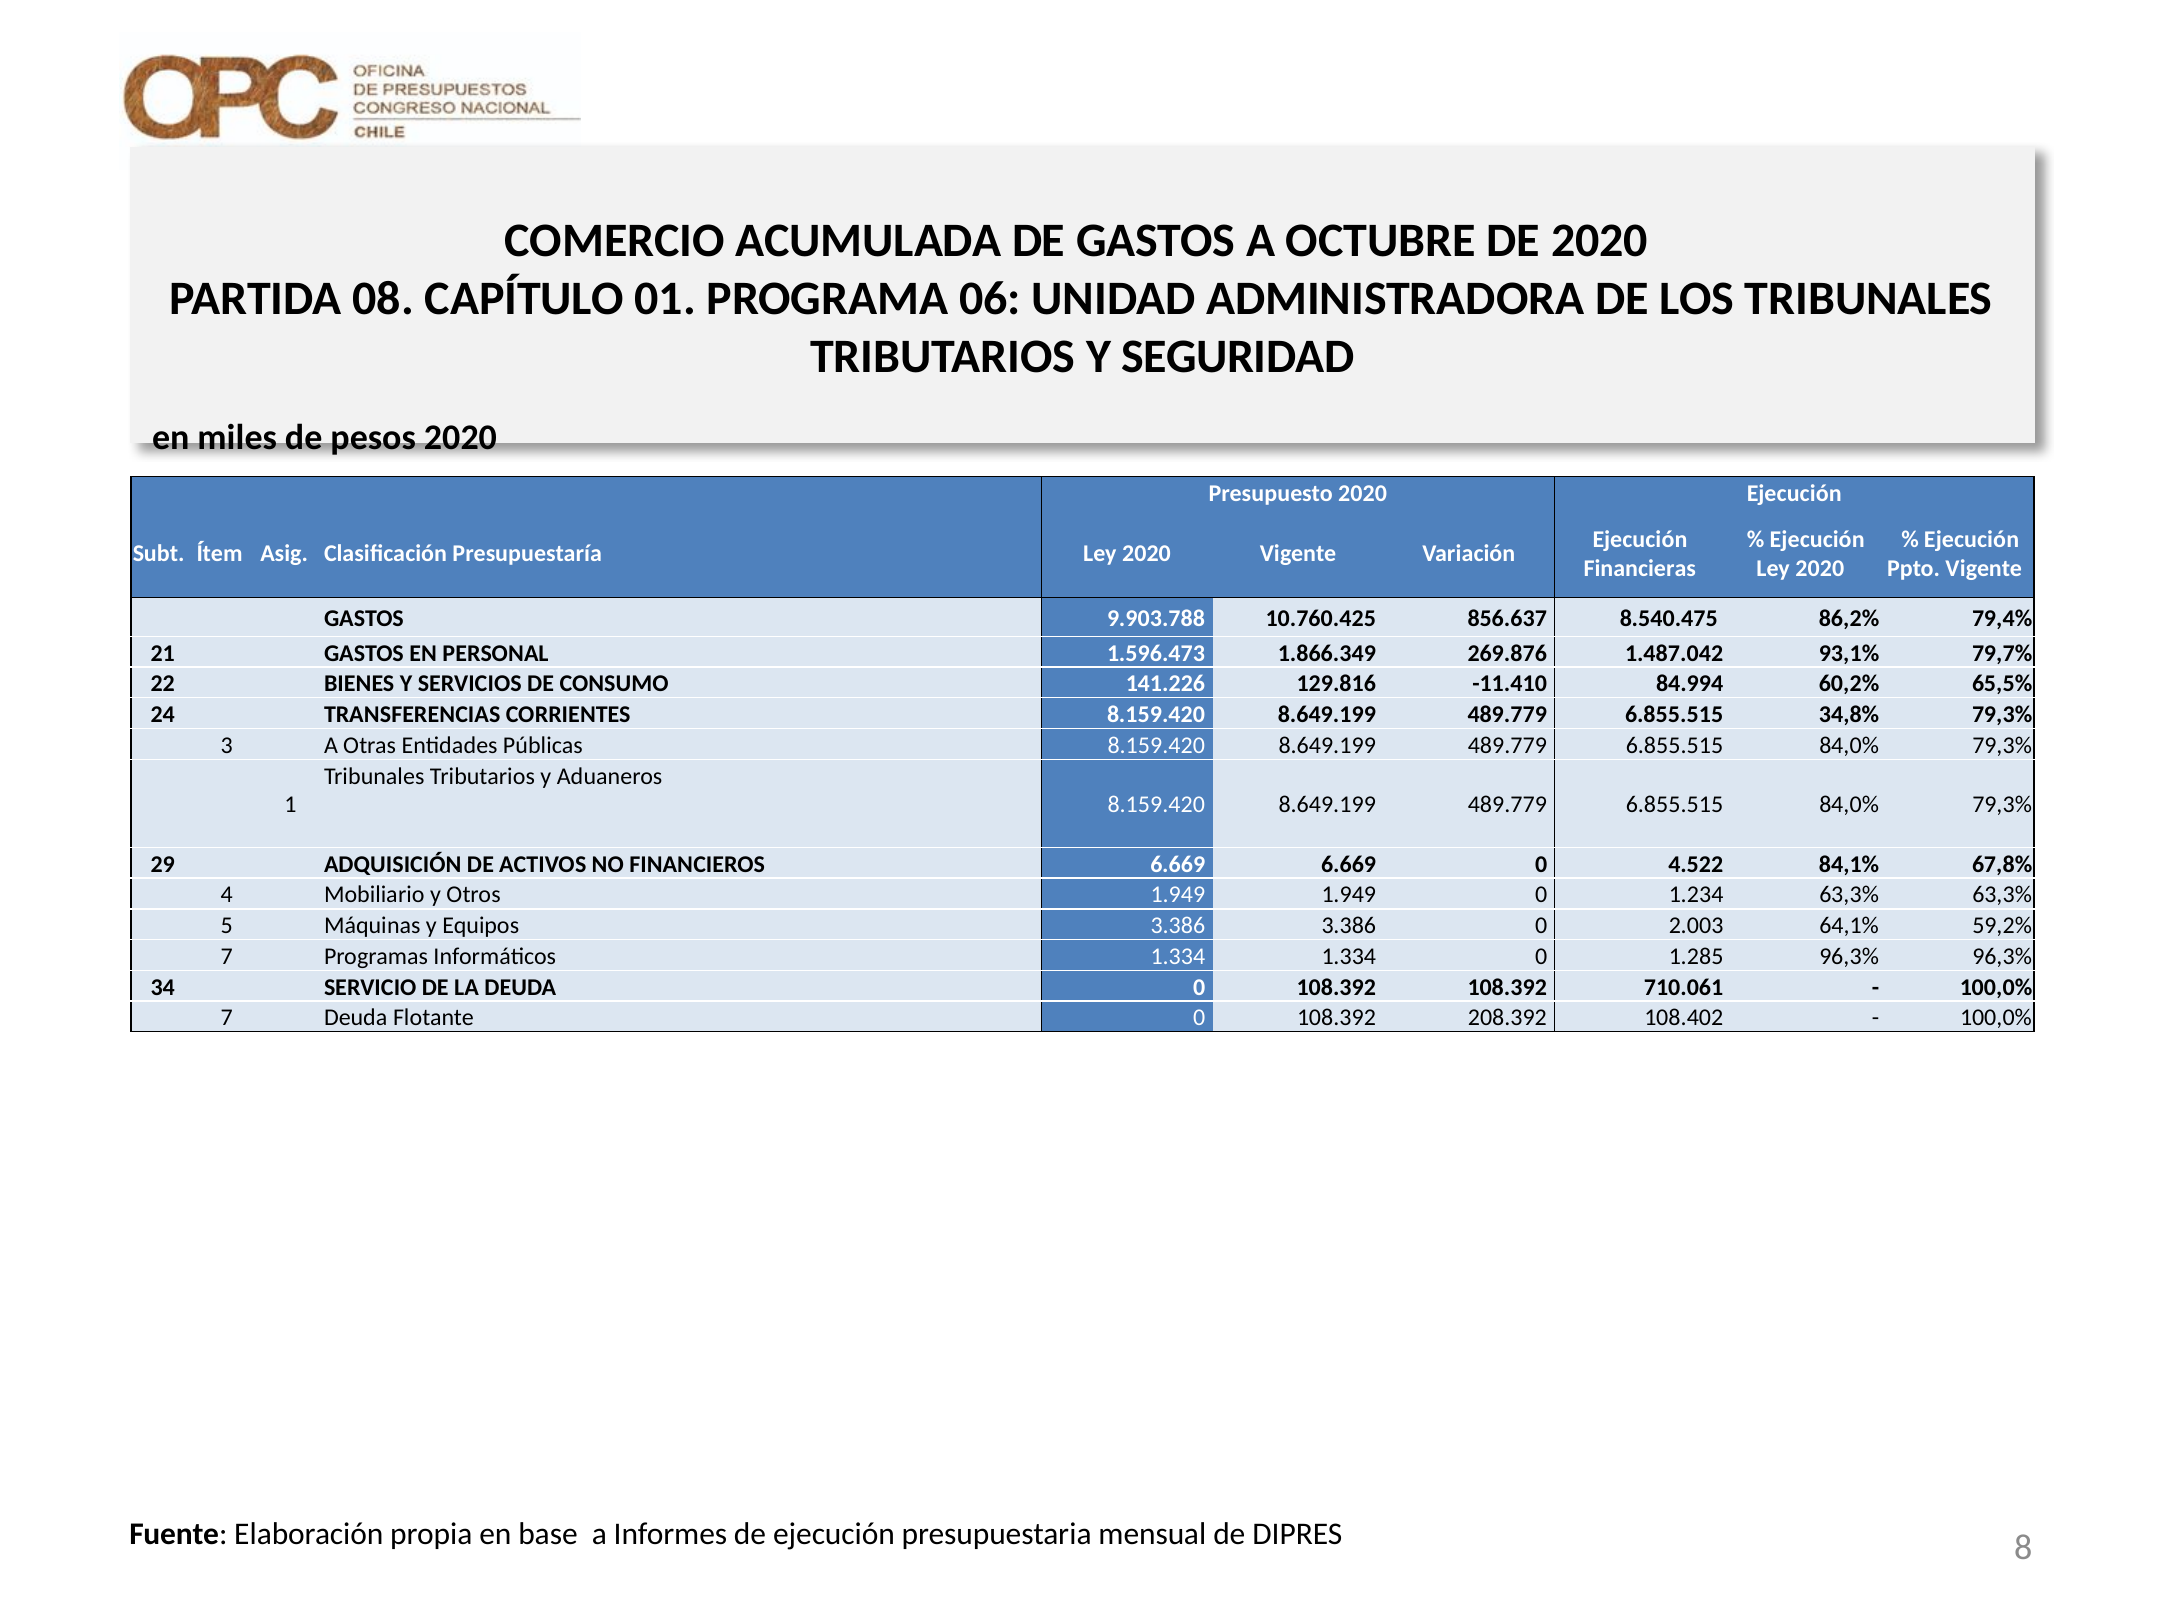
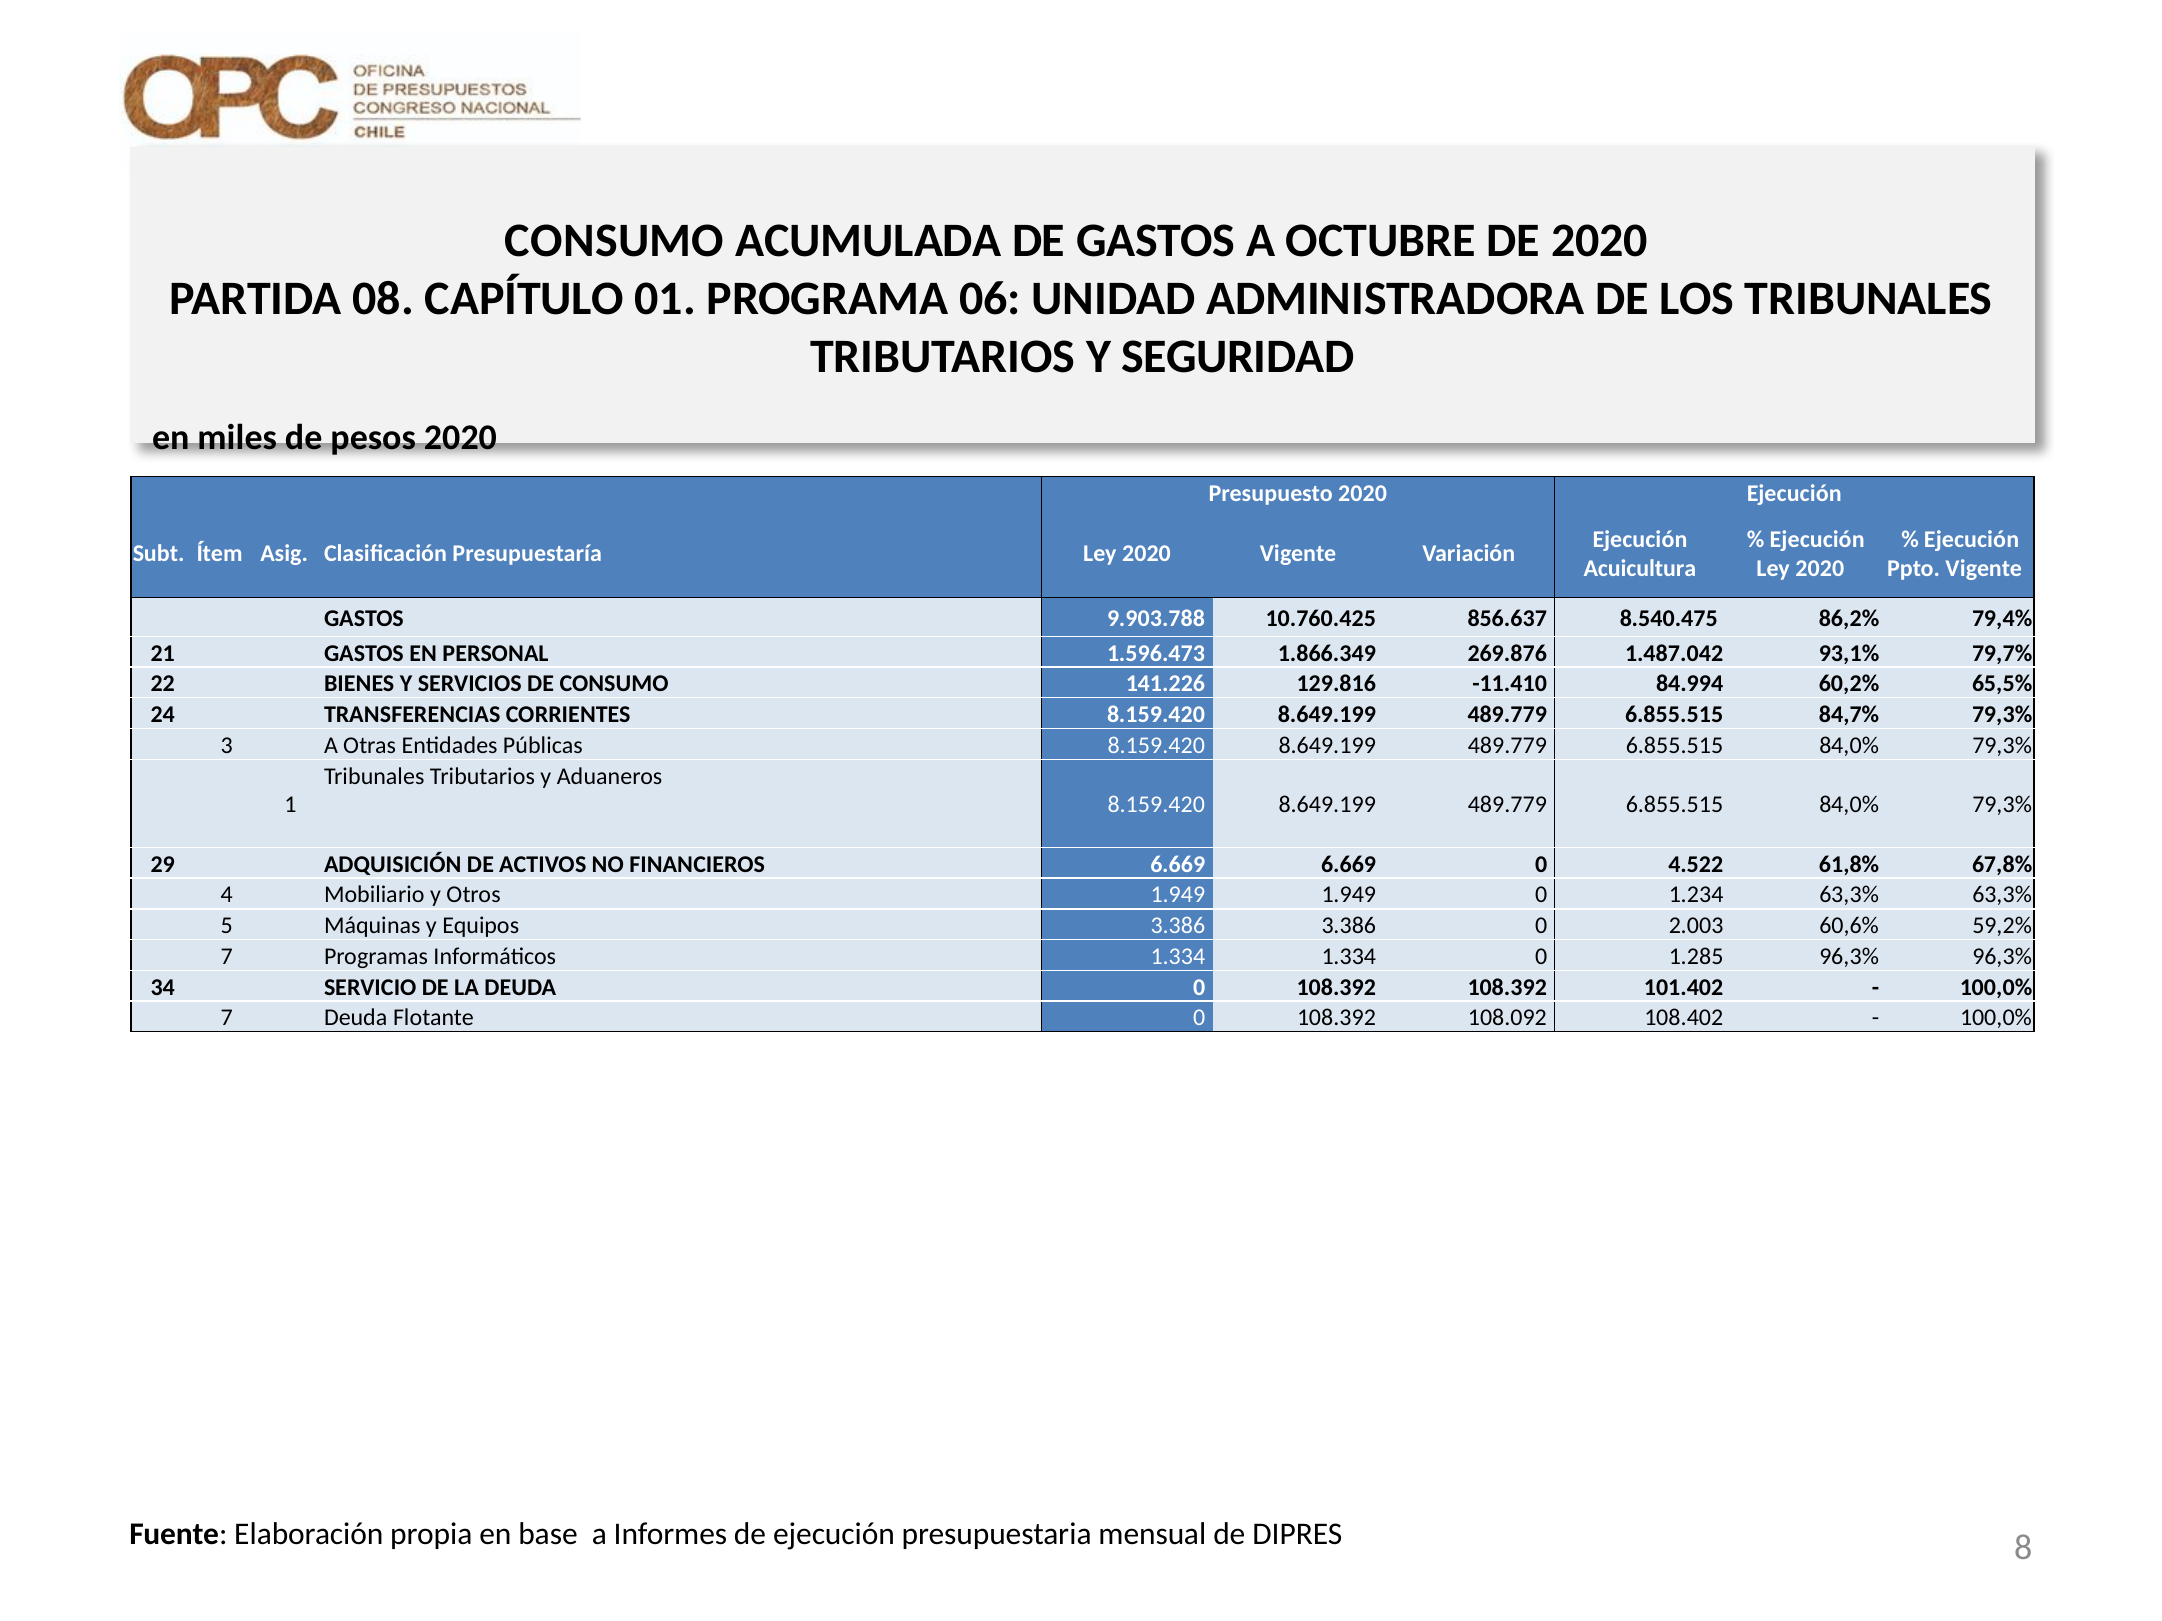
COMERCIO at (615, 241): COMERCIO -> CONSUMO
Financieras: Financieras -> Acuicultura
34,8%: 34,8% -> 84,7%
84,1%: 84,1% -> 61,8%
64,1%: 64,1% -> 60,6%
710.061: 710.061 -> 101.402
208.392: 208.392 -> 108.092
